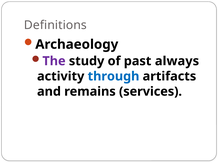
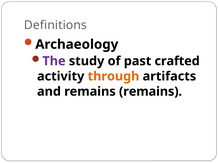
always: always -> crafted
through colour: blue -> orange
remains services: services -> remains
